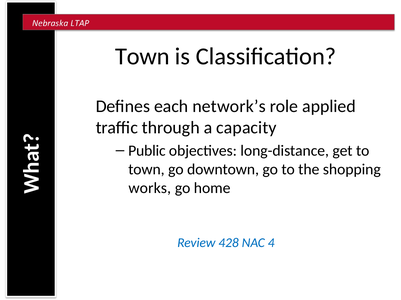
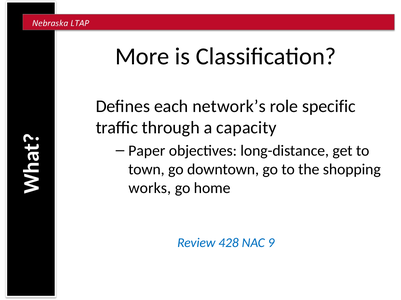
Town at (142, 56): Town -> More
applied: applied -> specific
Public: Public -> Paper
4: 4 -> 9
